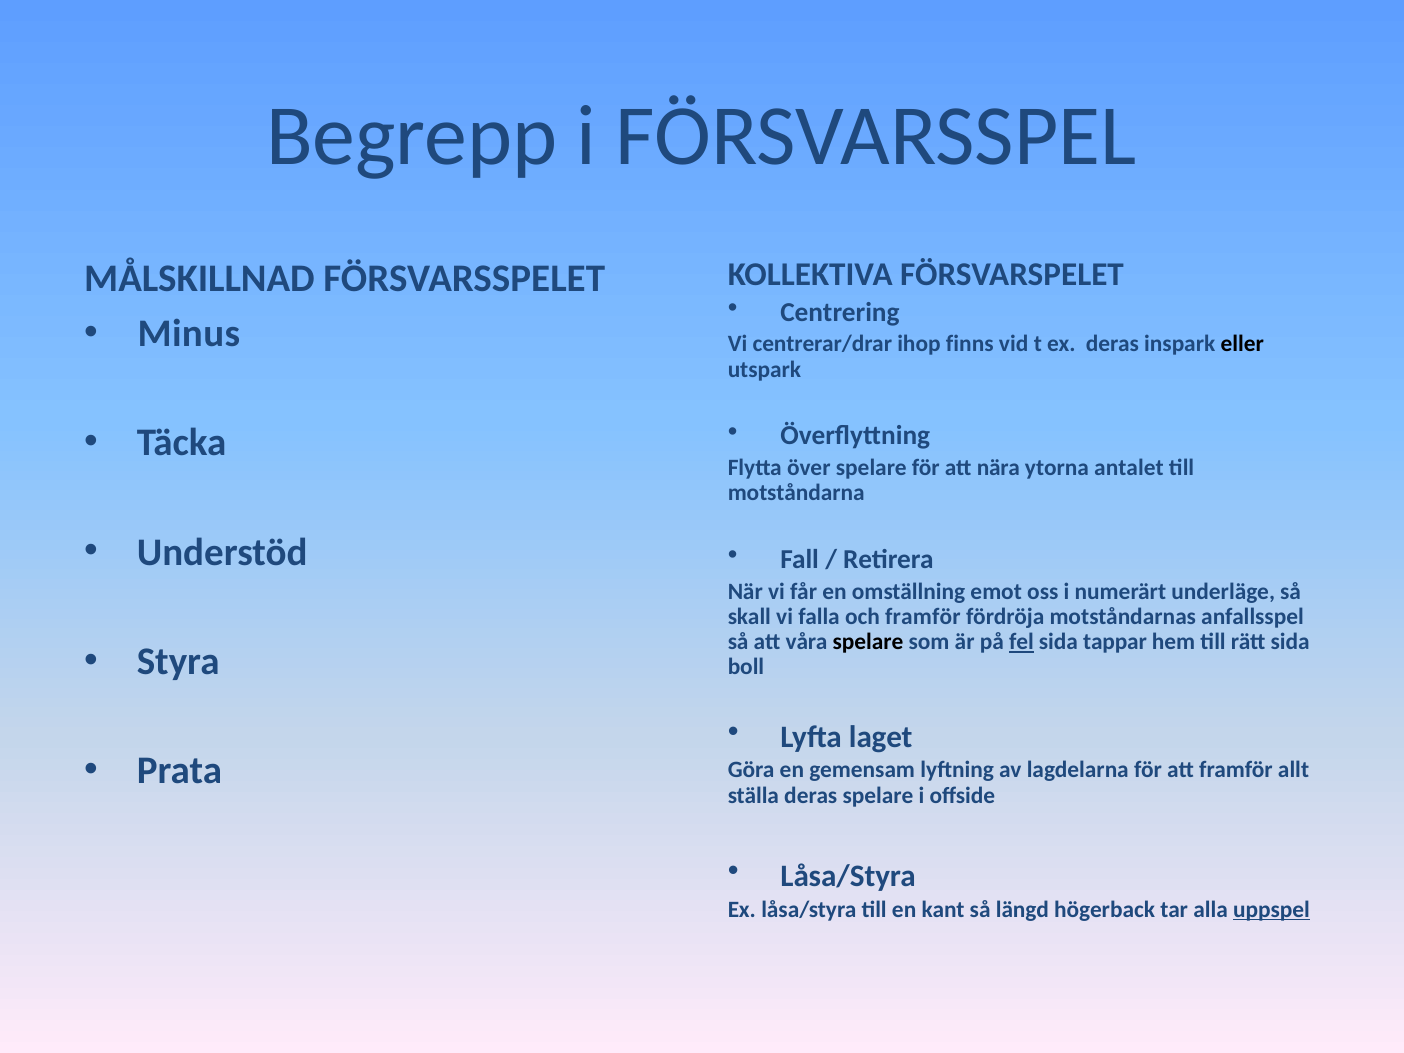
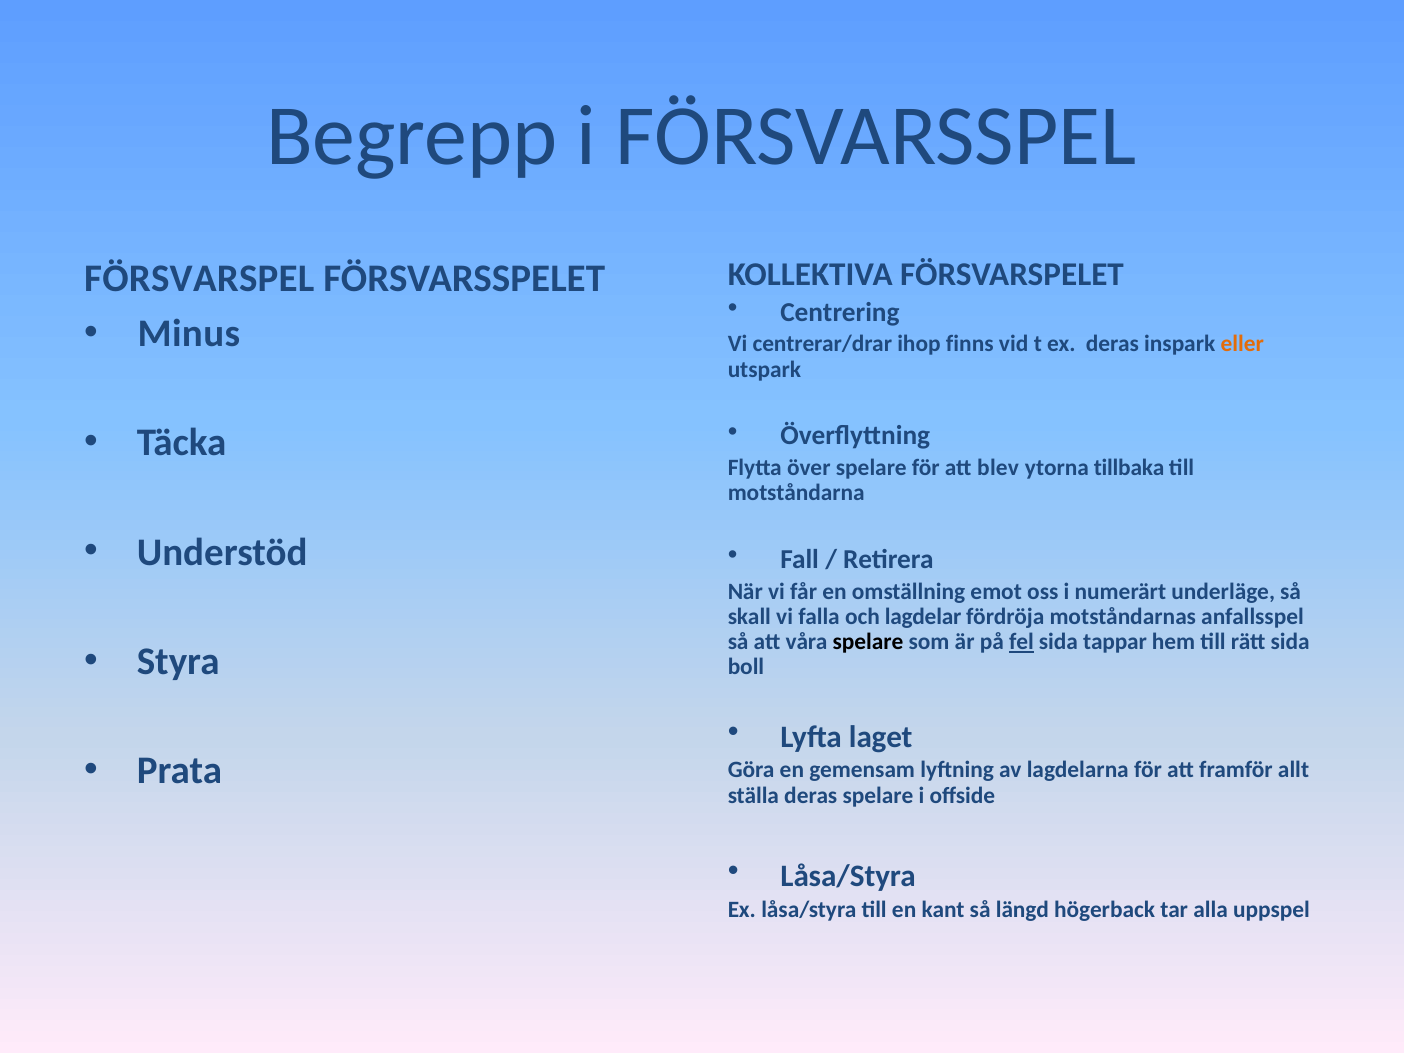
MÅLSKILLNAD: MÅLSKILLNAD -> FÖRSVARSPEL
eller colour: black -> orange
nära: nära -> blev
antalet: antalet -> tillbaka
och framför: framför -> lagdelar
uppspel underline: present -> none
